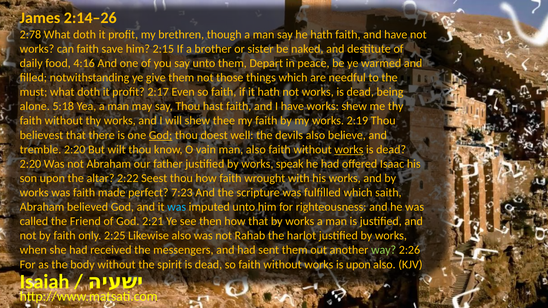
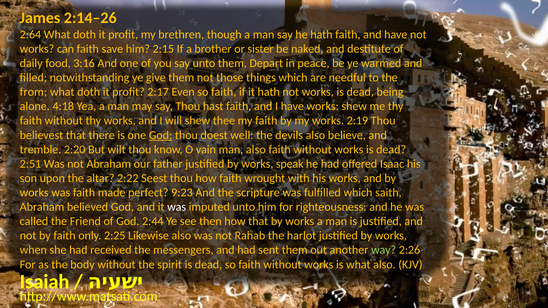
2:78: 2:78 -> 2:64
4:16: 4:16 -> 3:16
must: must -> from
5:18: 5:18 -> 4:18
works at (349, 150) underline: present -> none
2:20 at (30, 164): 2:20 -> 2:51
7:23: 7:23 -> 9:23
was at (177, 207) colour: light blue -> white
2:21: 2:21 -> 2:44
is upon: upon -> what
